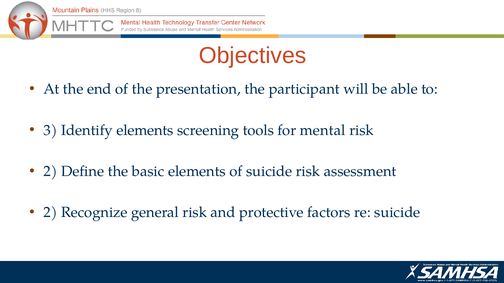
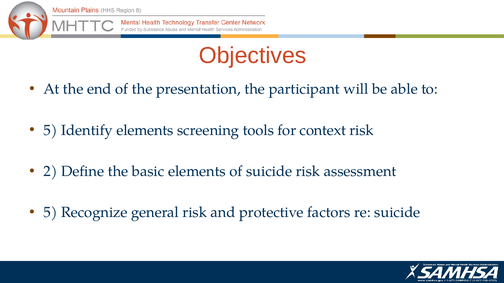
3 at (51, 130): 3 -> 5
mental: mental -> context
2 at (51, 213): 2 -> 5
